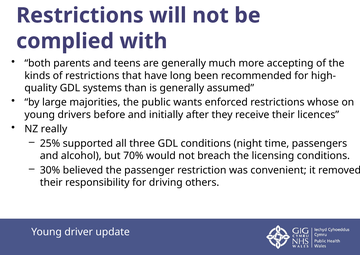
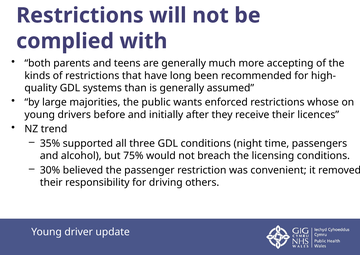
really: really -> trend
25%: 25% -> 35%
70%: 70% -> 75%
